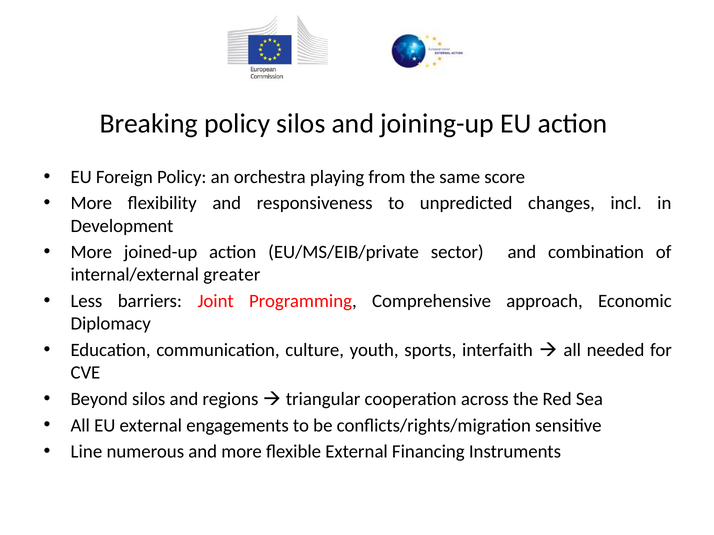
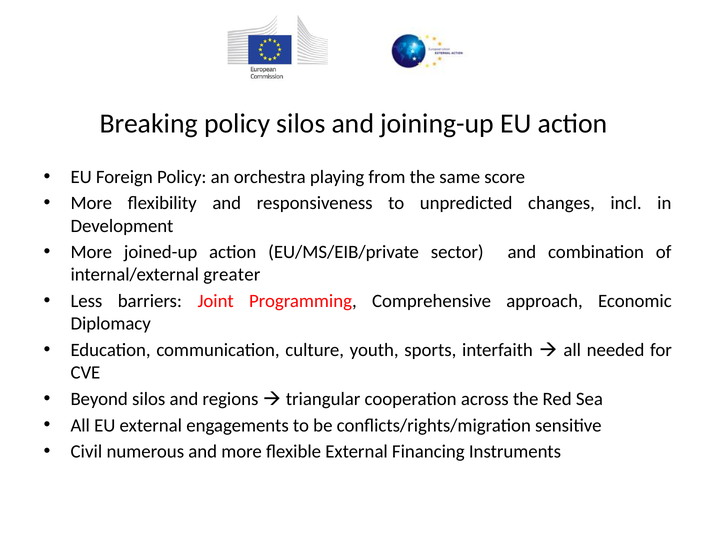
Line: Line -> Civil
